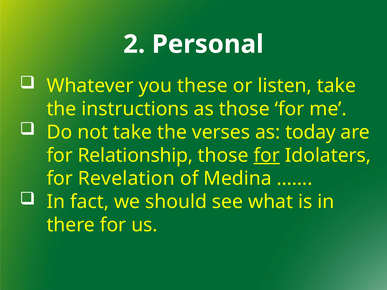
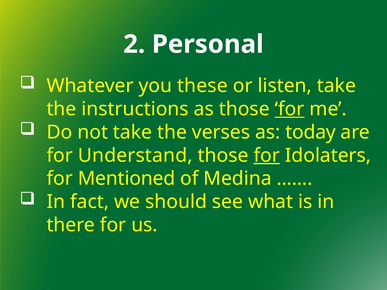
for at (290, 109) underline: none -> present
Relationship: Relationship -> Understand
Revelation: Revelation -> Mentioned
